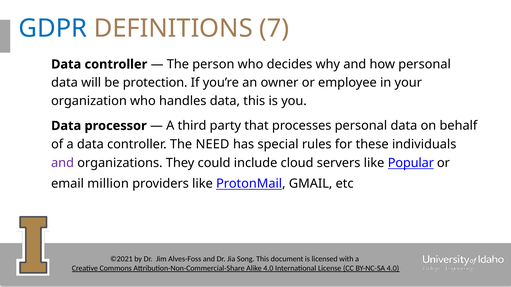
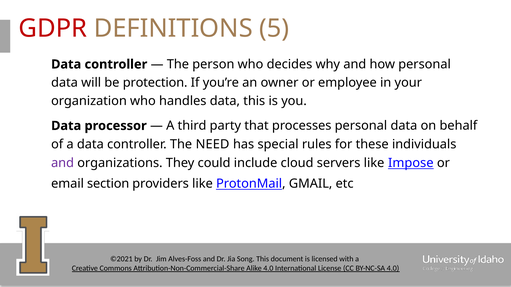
GDPR colour: blue -> red
7: 7 -> 5
Popular: Popular -> Impose
million: million -> section
